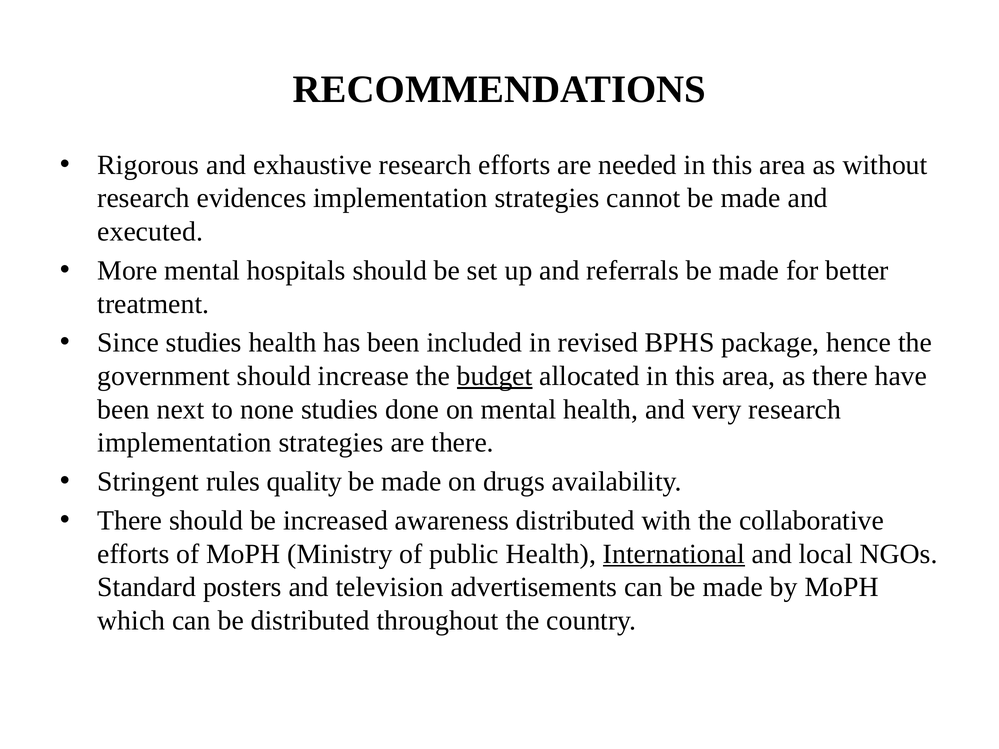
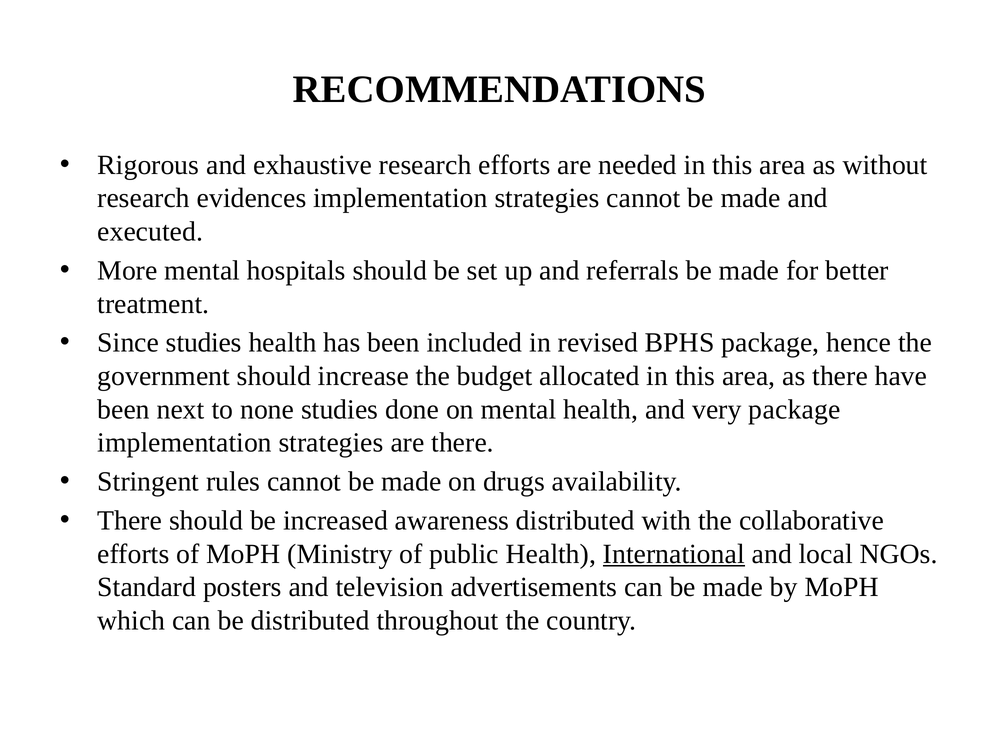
budget underline: present -> none
very research: research -> package
rules quality: quality -> cannot
